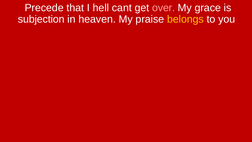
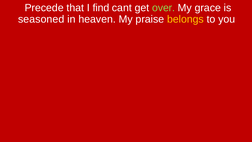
hell: hell -> find
over colour: pink -> light green
subjection: subjection -> seasoned
